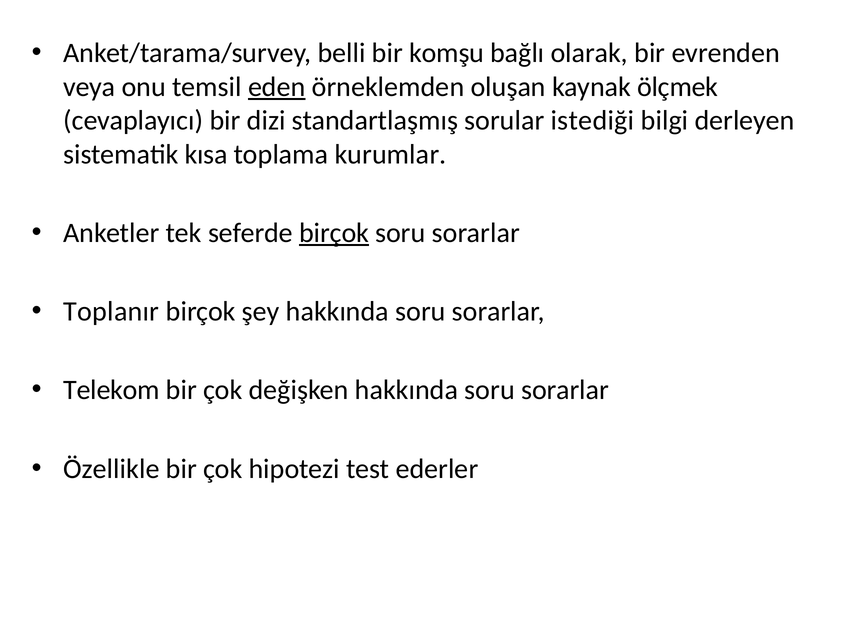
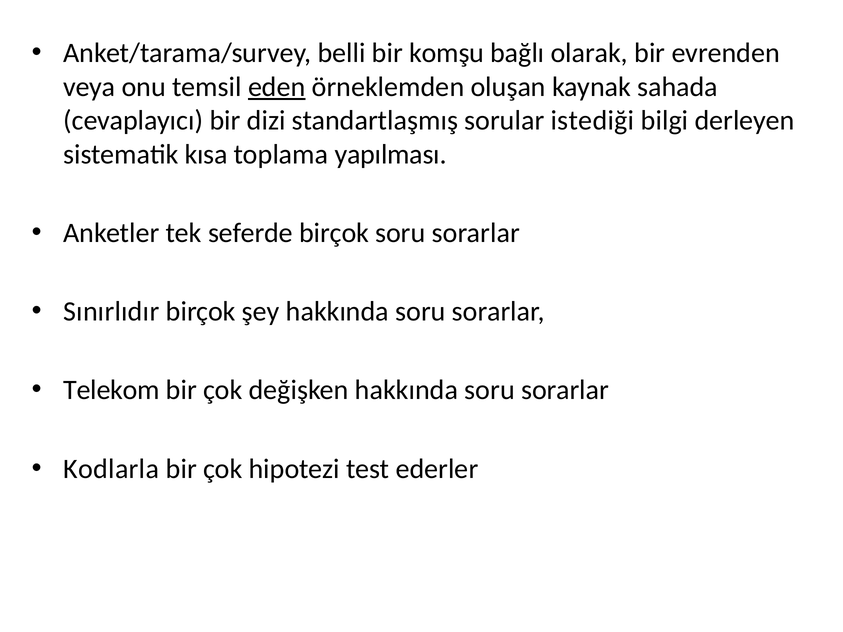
ölçmek: ölçmek -> sahada
kurumlar: kurumlar -> yapılması
birçok at (334, 233) underline: present -> none
Toplanır: Toplanır -> Sınırlıdır
Özellikle: Özellikle -> Kodlarla
